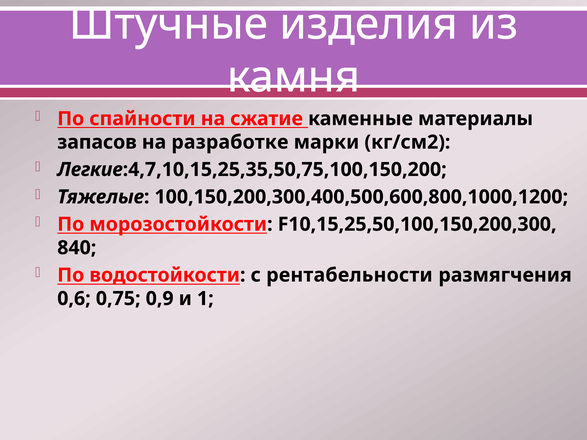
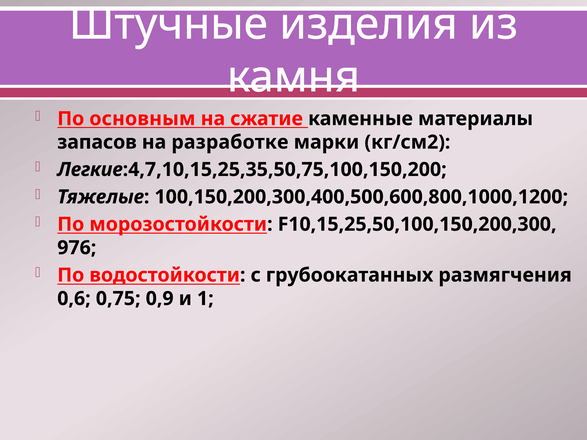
спайности: спайности -> основным
840: 840 -> 976
рентабельности: рентабельности -> грубоокатанных
